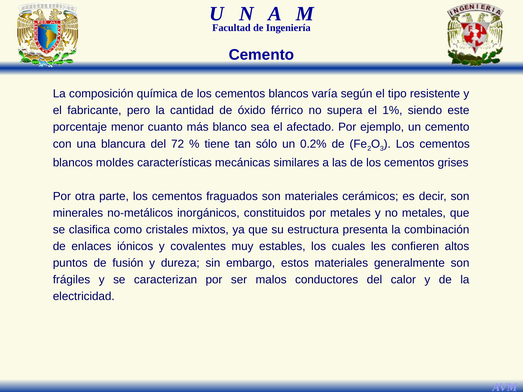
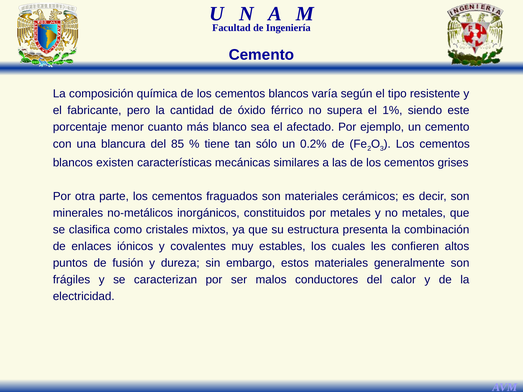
72: 72 -> 85
moldes: moldes -> existen
